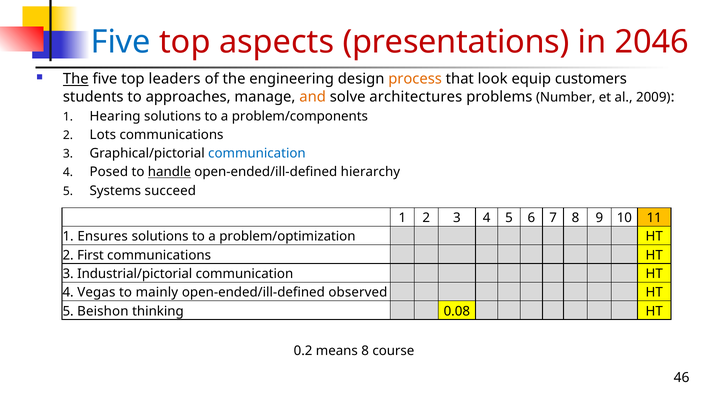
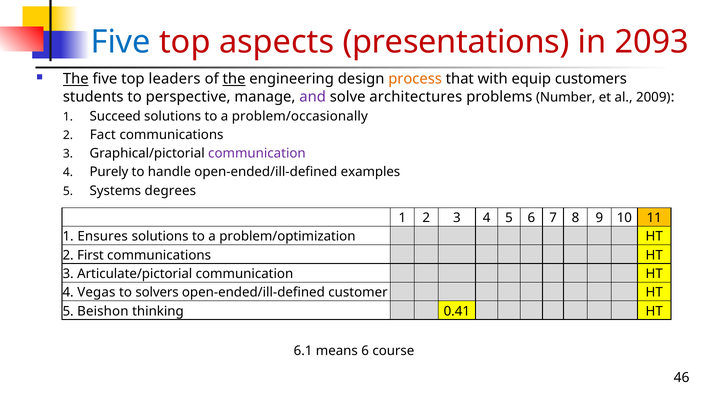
2046: 2046 -> 2093
the at (234, 79) underline: none -> present
look: look -> with
approaches: approaches -> perspective
and colour: orange -> purple
Hearing: Hearing -> Succeed
problem/components: problem/components -> problem/occasionally
Lots: Lots -> Fact
communication at (257, 154) colour: blue -> purple
Posed: Posed -> Purely
handle underline: present -> none
hierarchy: hierarchy -> examples
succeed: succeed -> degrees
Industrial/pictorial: Industrial/pictorial -> Articulate/pictorial
mainly: mainly -> solvers
observed: observed -> customer
0.08: 0.08 -> 0.41
0.2: 0.2 -> 6.1
means 8: 8 -> 6
